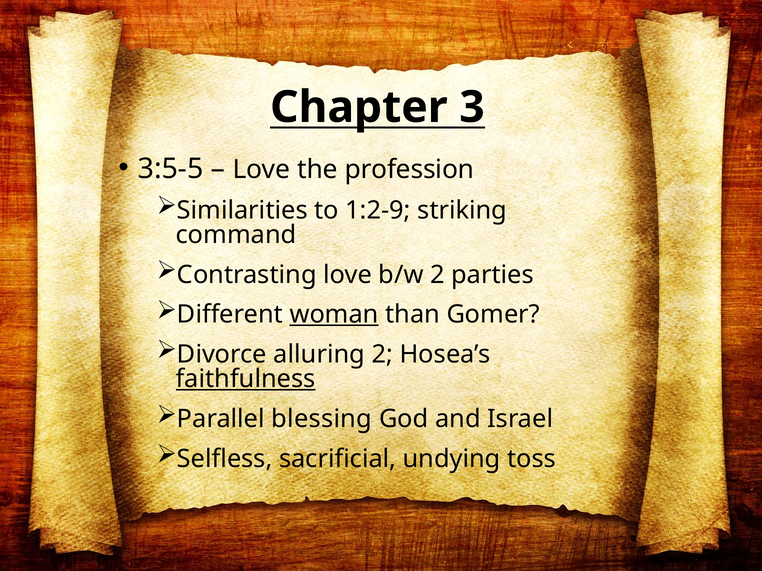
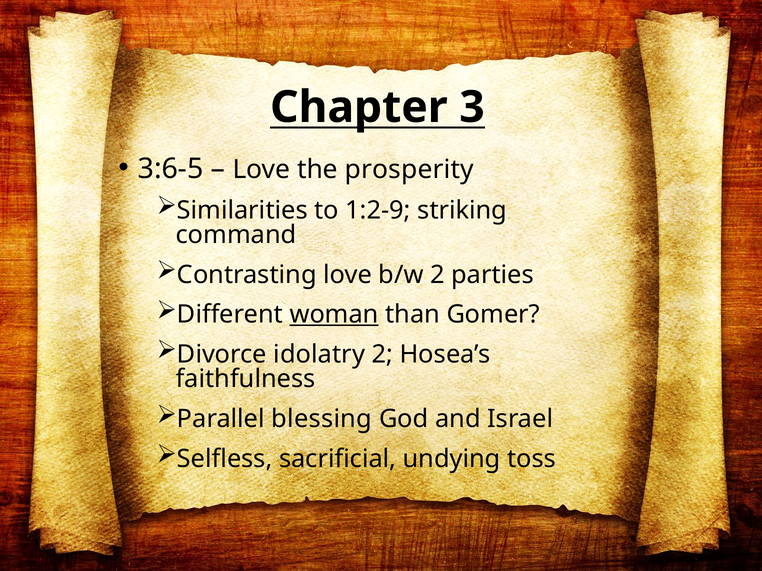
3:5-5: 3:5-5 -> 3:6-5
profession: profession -> prosperity
alluring: alluring -> idolatry
faithfulness underline: present -> none
